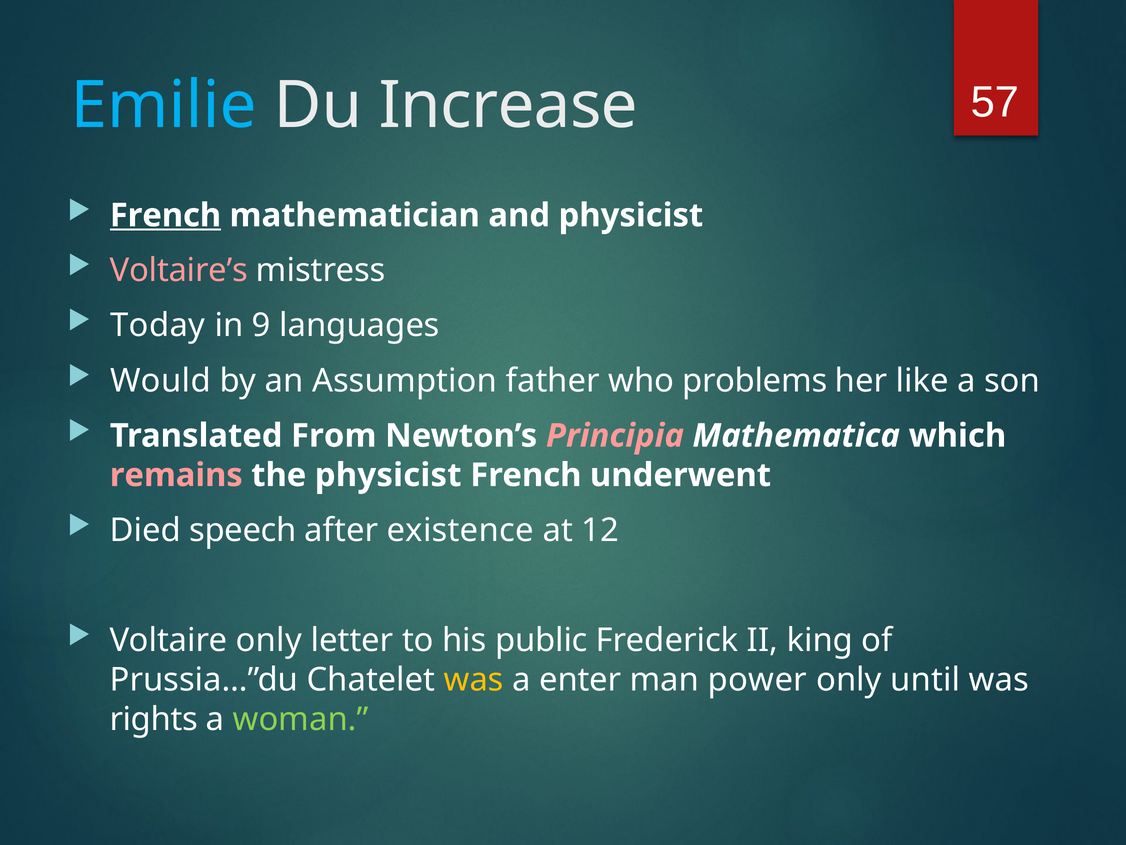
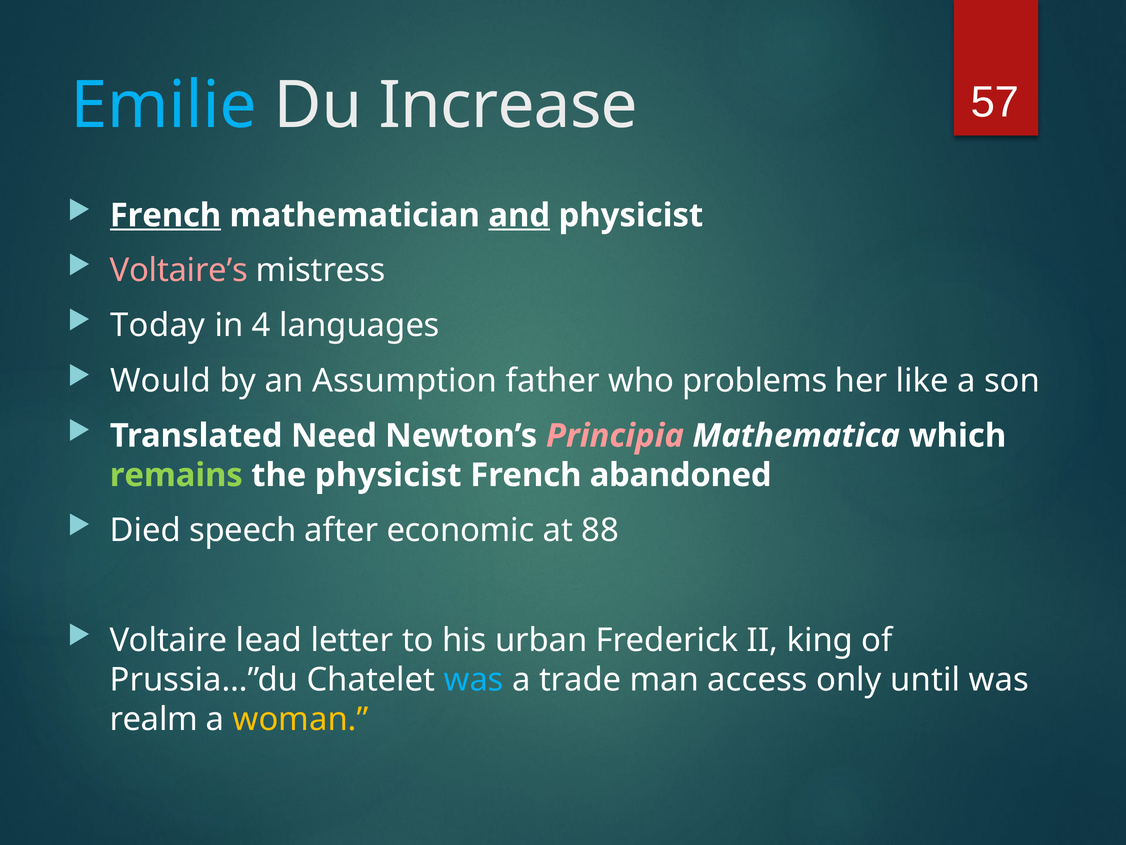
and underline: none -> present
9: 9 -> 4
From: From -> Need
remains colour: pink -> light green
underwent: underwent -> abandoned
existence: existence -> economic
12: 12 -> 88
Voltaire only: only -> lead
public: public -> urban
was at (474, 680) colour: yellow -> light blue
enter: enter -> trade
power: power -> access
rights: rights -> realm
woman colour: light green -> yellow
